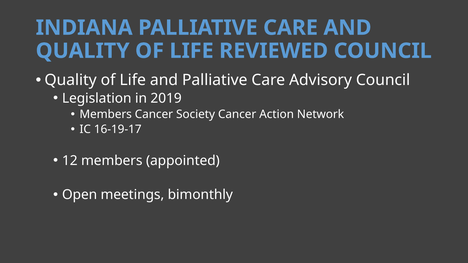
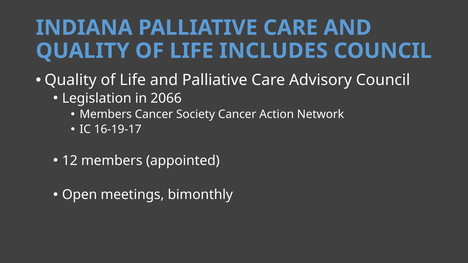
REVIEWED: REVIEWED -> INCLUDES
2019: 2019 -> 2066
